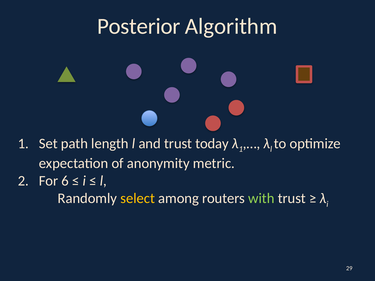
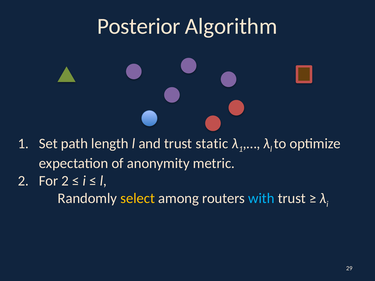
today: today -> static
For 6: 6 -> 2
with colour: light green -> light blue
